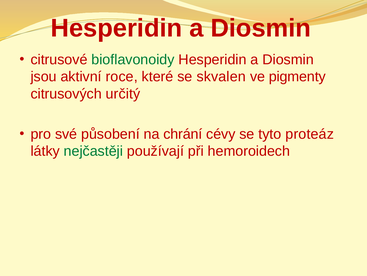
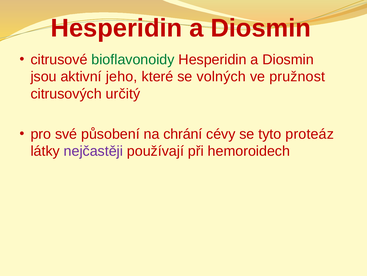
roce: roce -> jeho
skvalen: skvalen -> volných
pigmenty: pigmenty -> pružnost
nejčastěji colour: green -> purple
